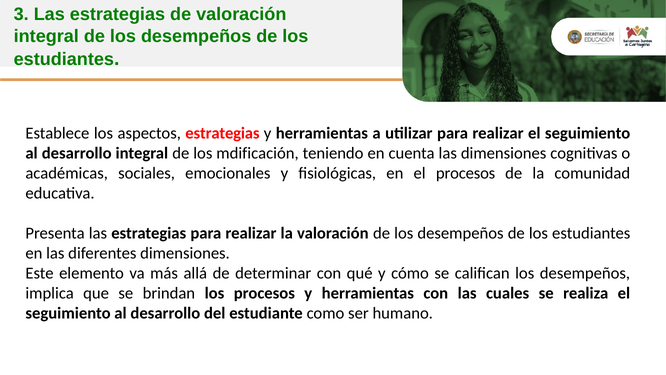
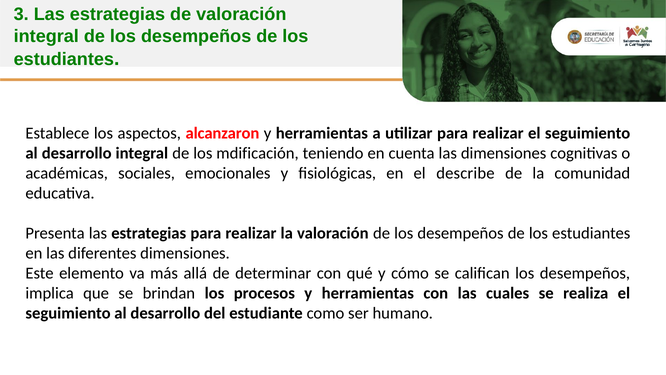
aspectos estrategias: estrategias -> alcanzaron
el procesos: procesos -> describe
